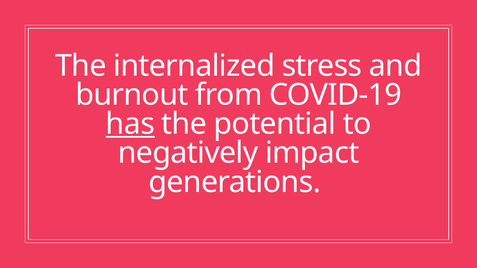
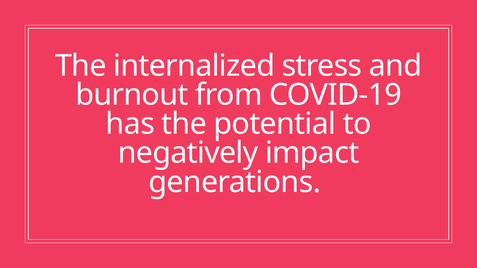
has underline: present -> none
